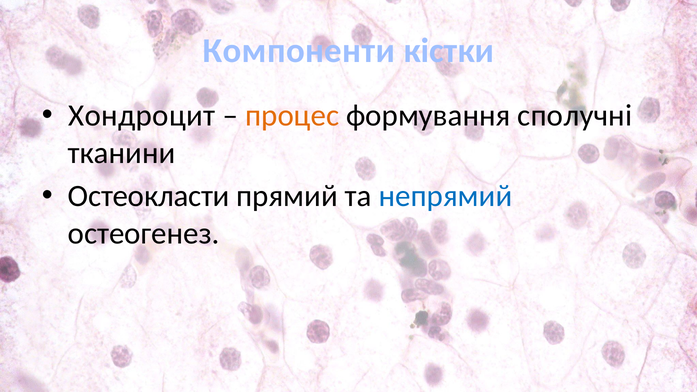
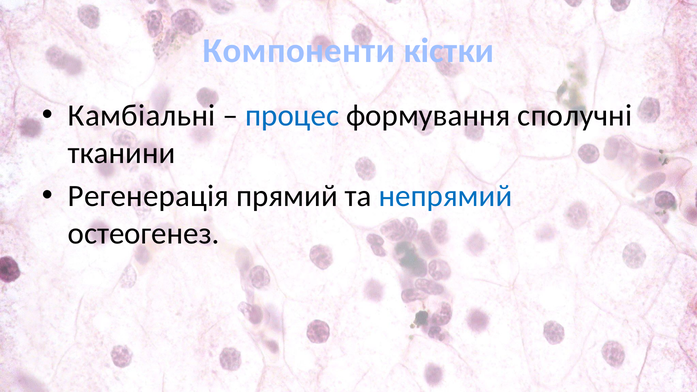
Хондроцит: Хондроцит -> Камбіальні
процес colour: orange -> blue
Остеокласти: Остеокласти -> Регенерація
